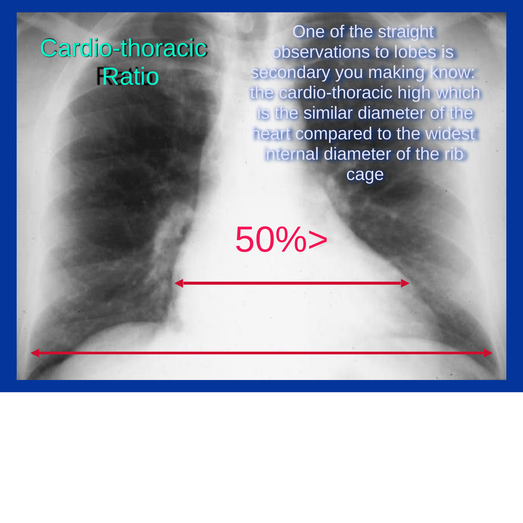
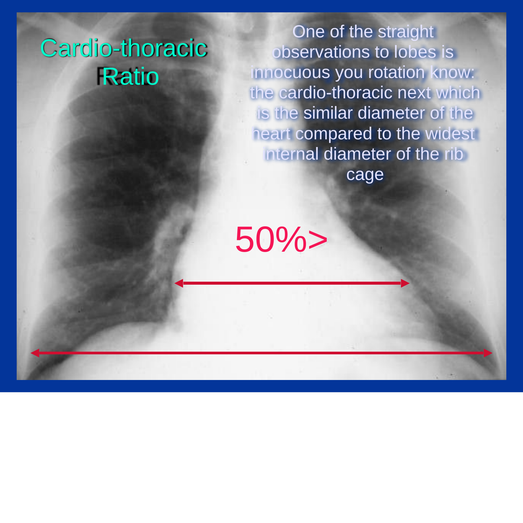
secondary: secondary -> innocuous
making: making -> rotation
high: high -> next
